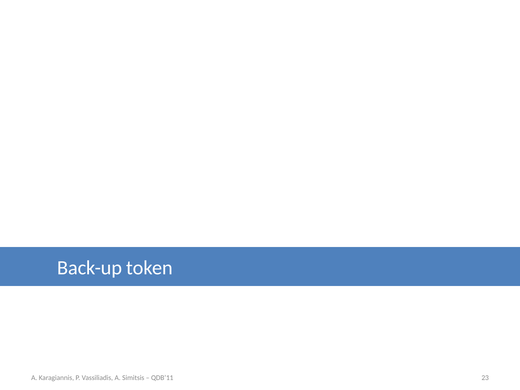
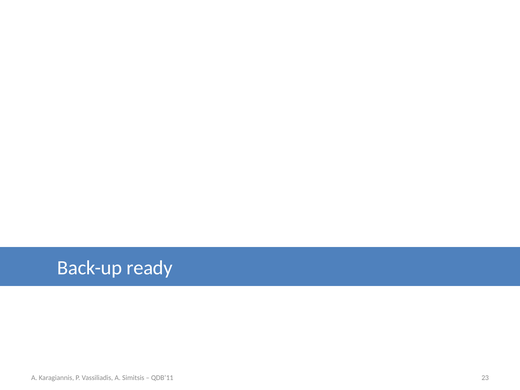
token: token -> ready
